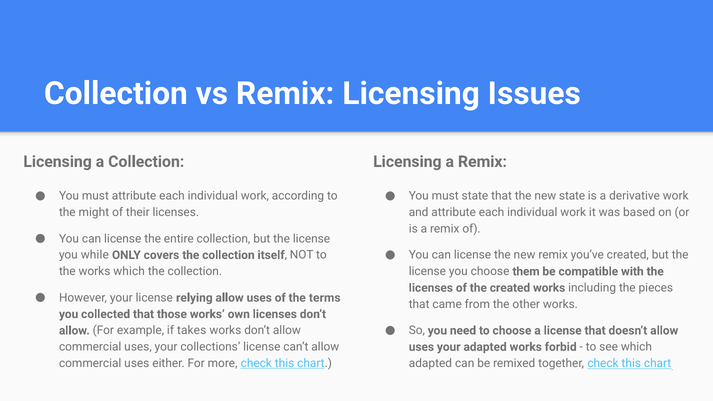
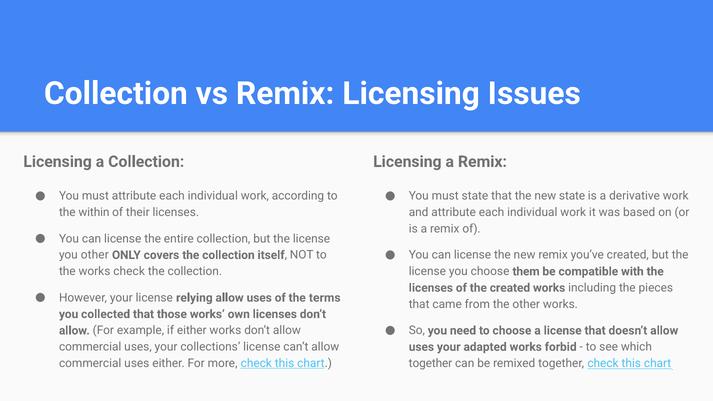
might: might -> within
you while: while -> other
works which: which -> check
if takes: takes -> either
adapted at (430, 364): adapted -> together
